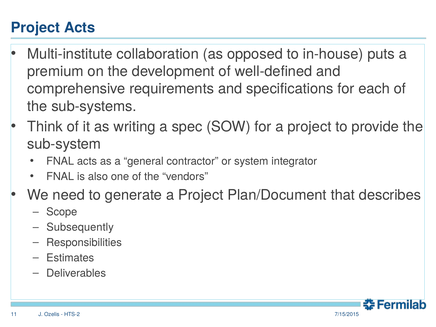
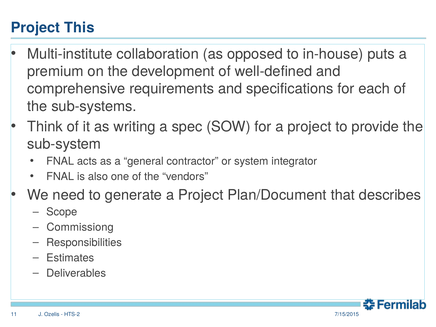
Project Acts: Acts -> This
Subsequently: Subsequently -> Commissiong
